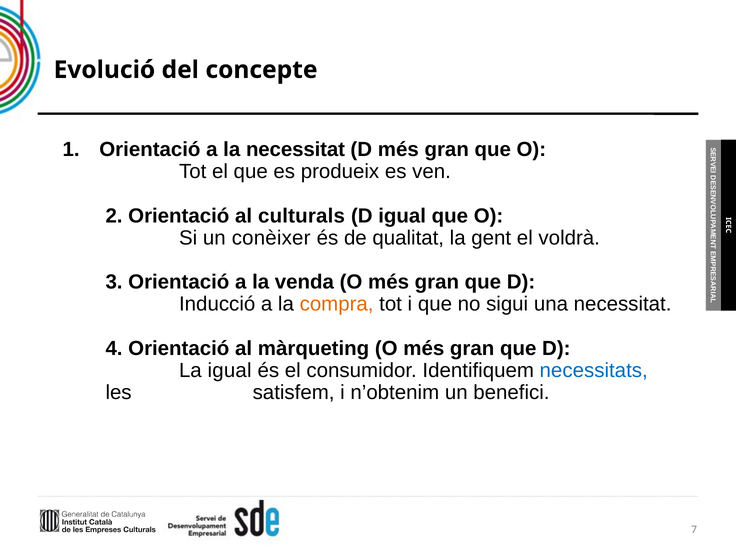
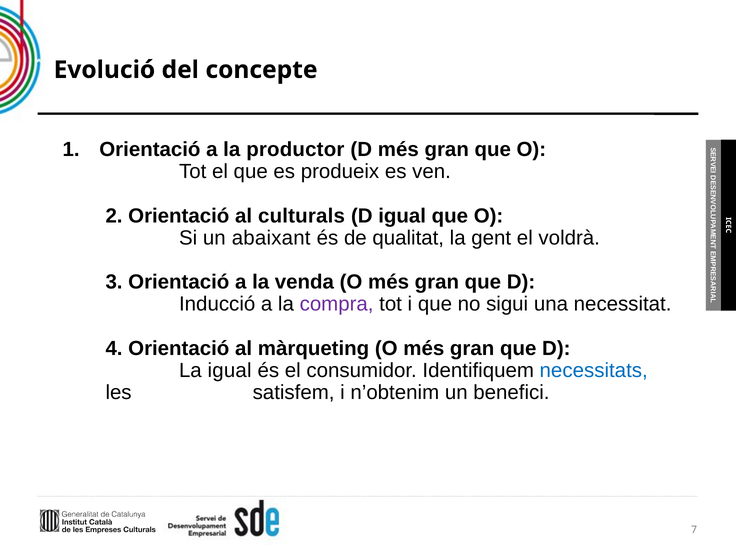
la necessitat: necessitat -> productor
conèixer: conèixer -> abaixant
compra colour: orange -> purple
